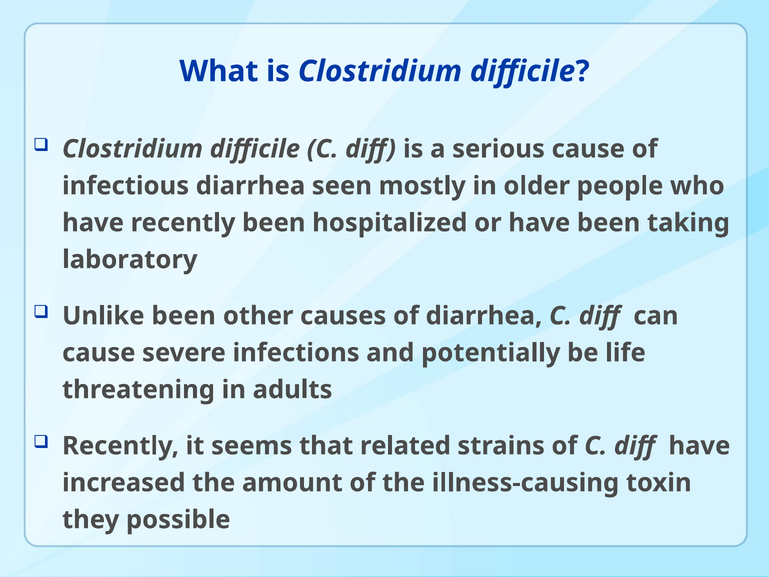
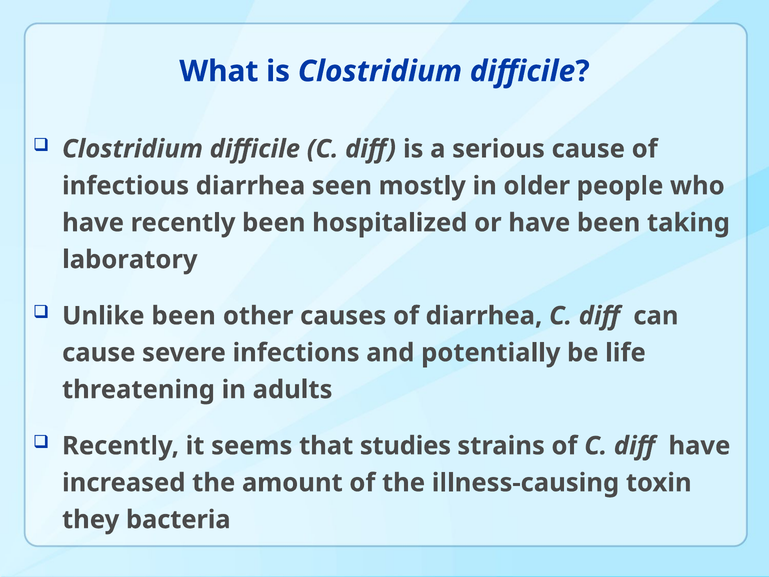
related: related -> studies
possible: possible -> bacteria
